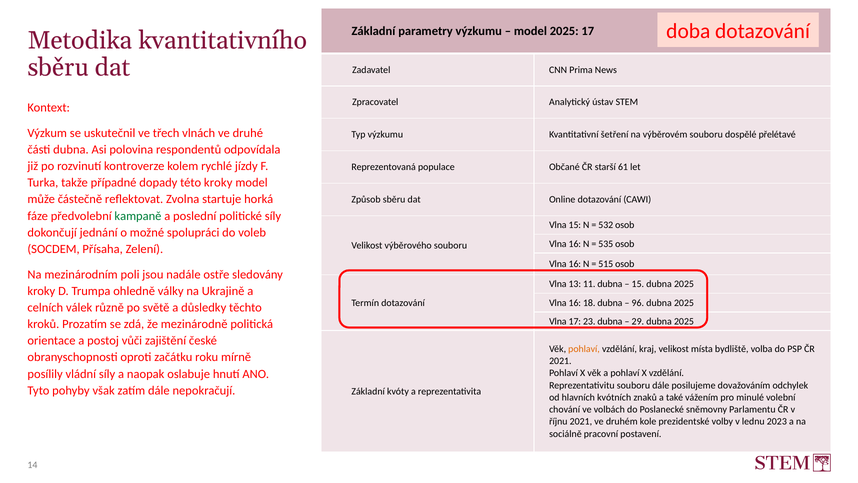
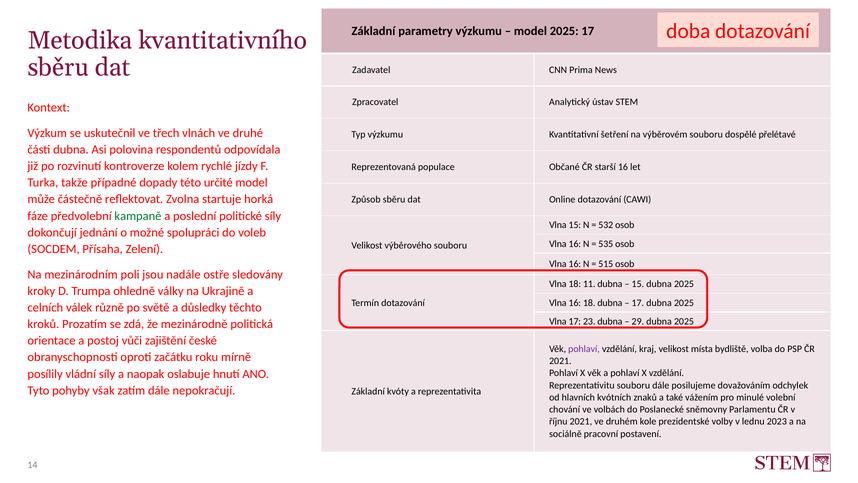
starší 61: 61 -> 16
této kroky: kroky -> určité
Vlna 13: 13 -> 18
96 at (638, 303): 96 -> 17
pohlaví at (584, 349) colour: orange -> purple
